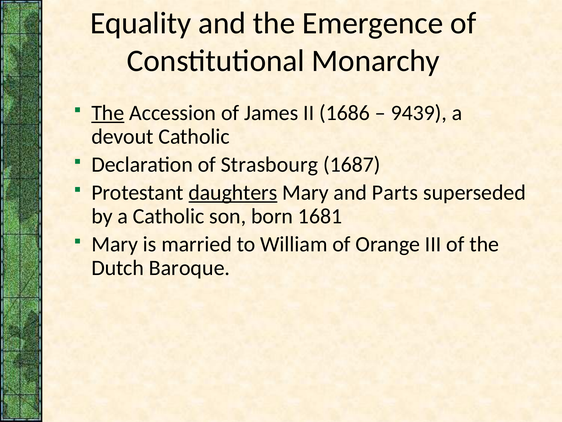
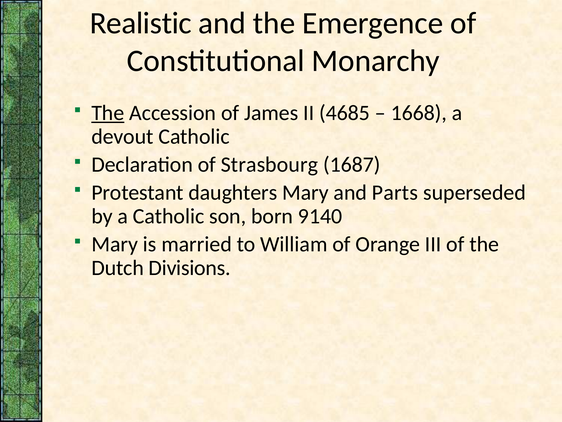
Equality: Equality -> Realistic
1686: 1686 -> 4685
9439: 9439 -> 1668
daughters underline: present -> none
1681: 1681 -> 9140
Baroque: Baroque -> Divisions
